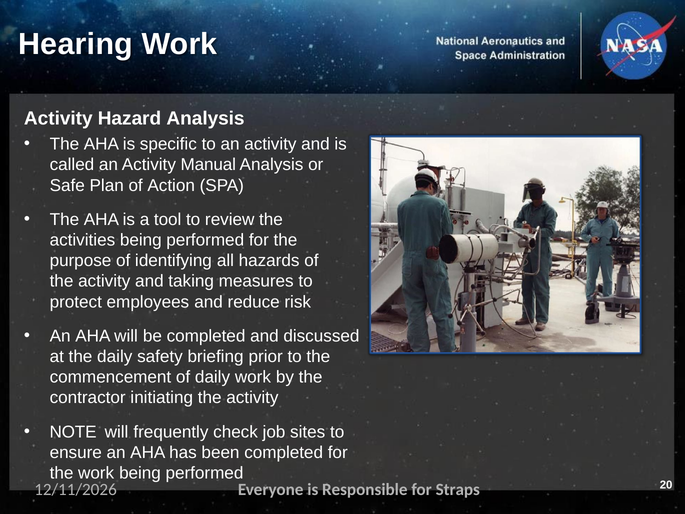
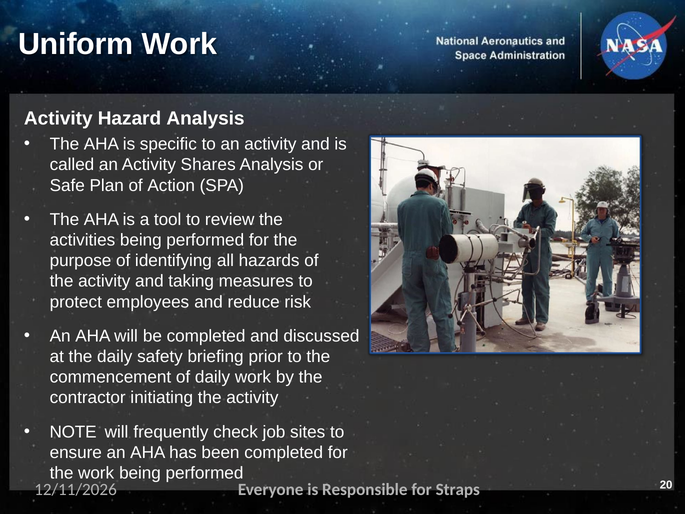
Hearing: Hearing -> Uniform
Manual: Manual -> Shares
